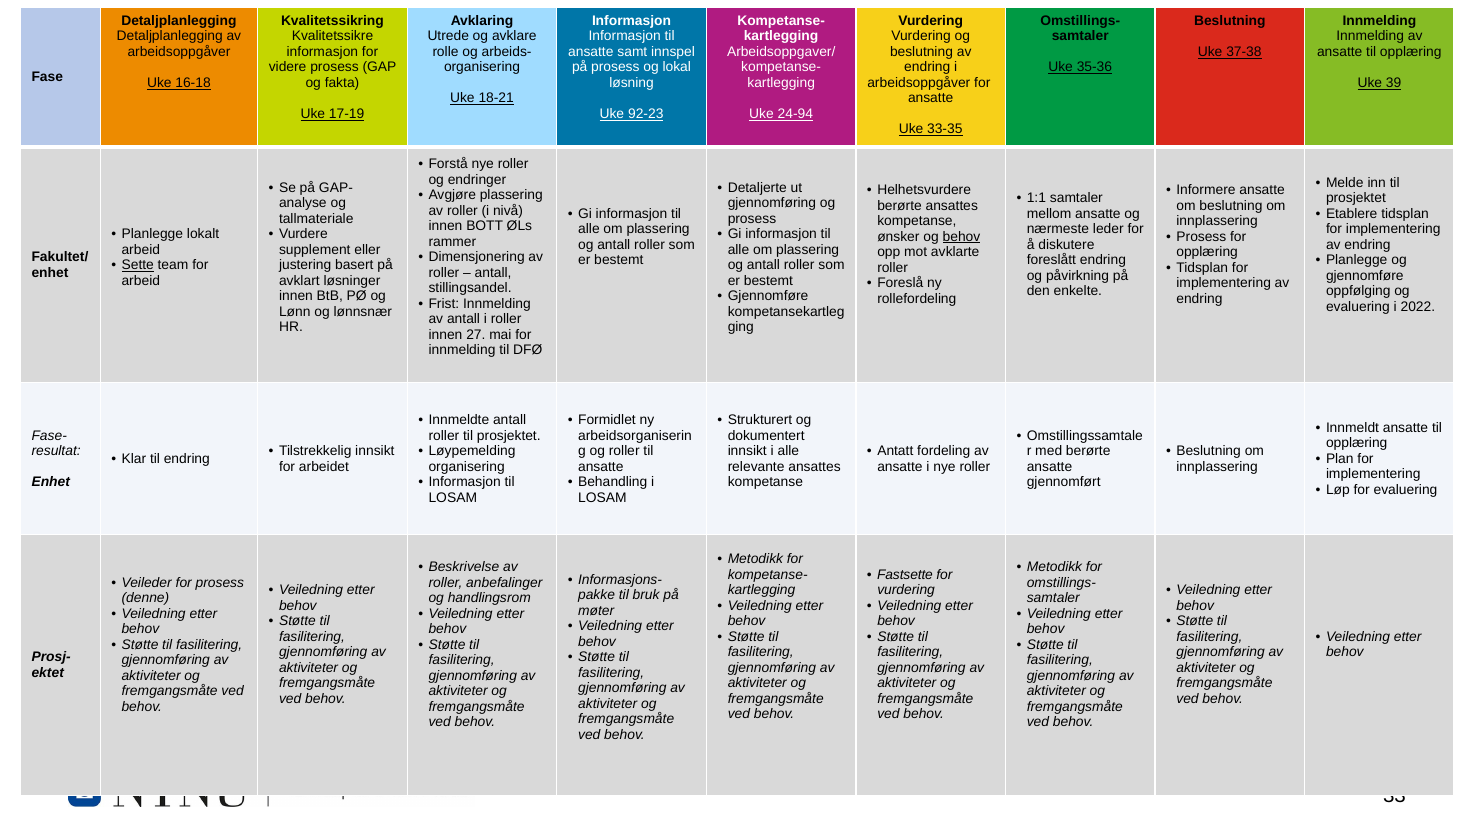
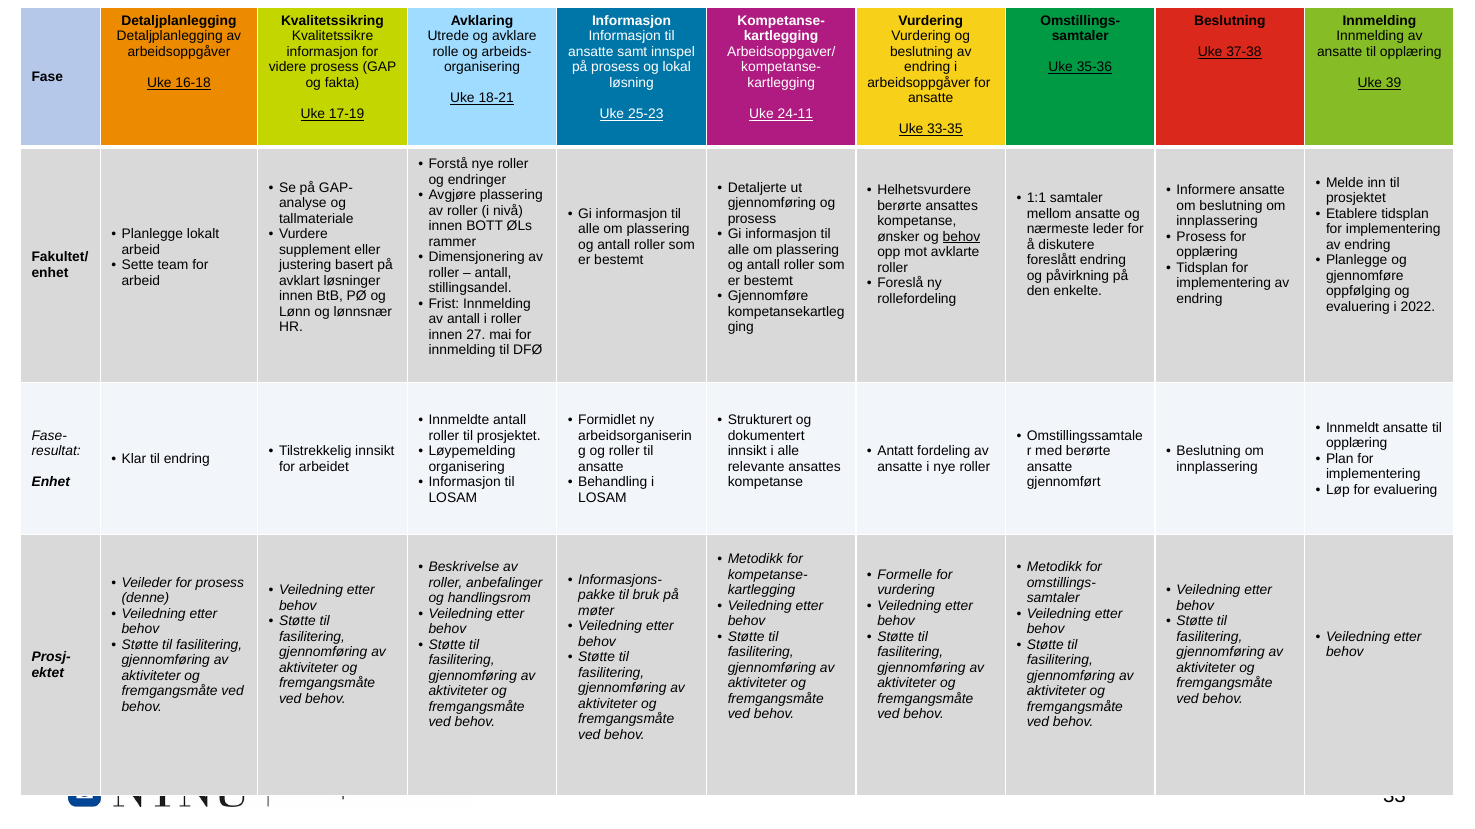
92-23: 92-23 -> 25-23
24-94: 24-94 -> 24-11
Sette underline: present -> none
Fastsette: Fastsette -> Formelle
